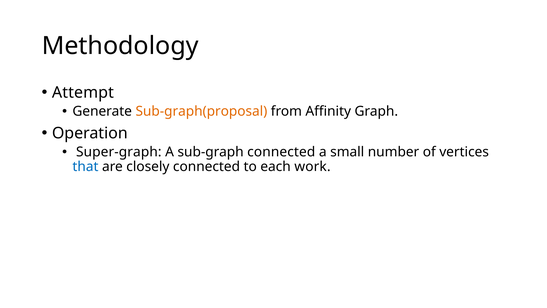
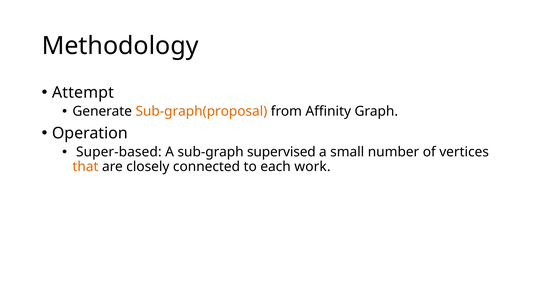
Super-graph: Super-graph -> Super-based
sub-graph connected: connected -> supervised
that colour: blue -> orange
